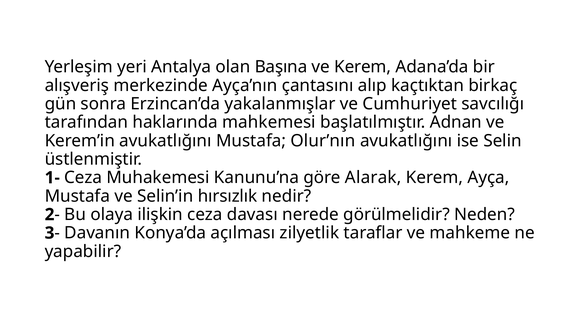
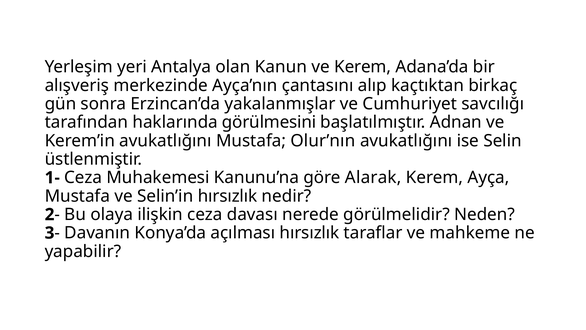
Başına: Başına -> Kanun
mahkemesi: mahkemesi -> görülmesini
açılması zilyetlik: zilyetlik -> hırsızlık
